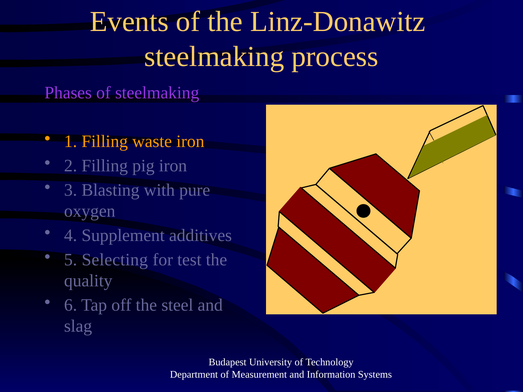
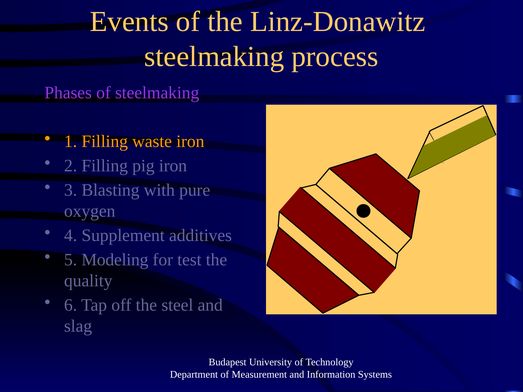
Selecting: Selecting -> Modeling
